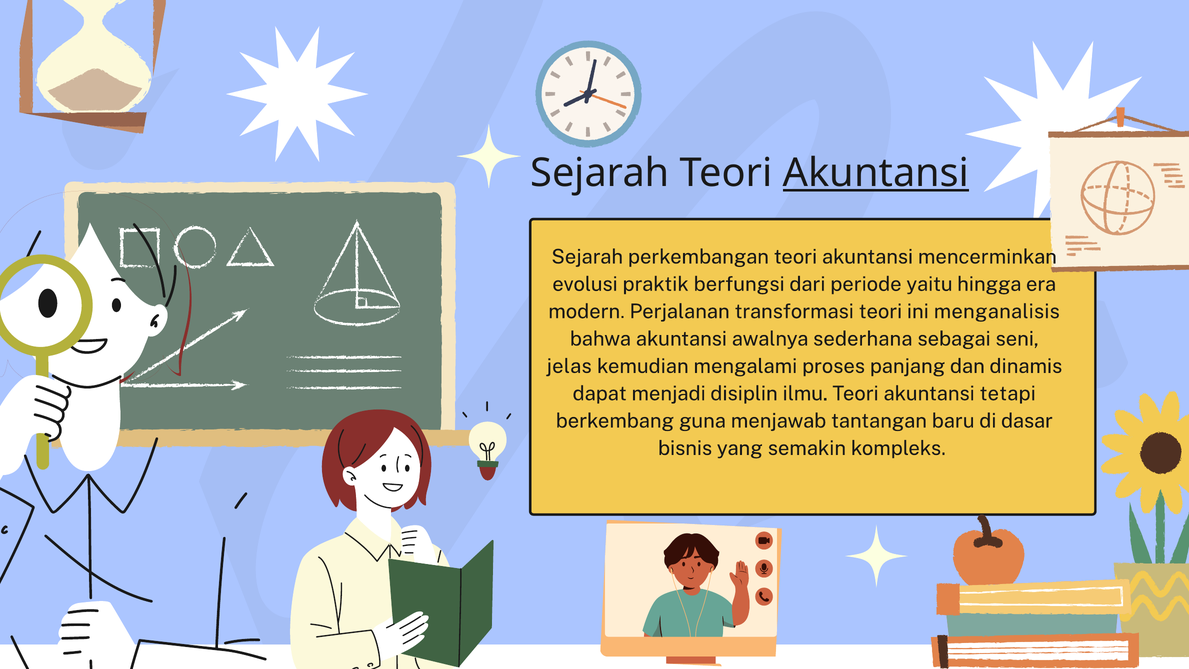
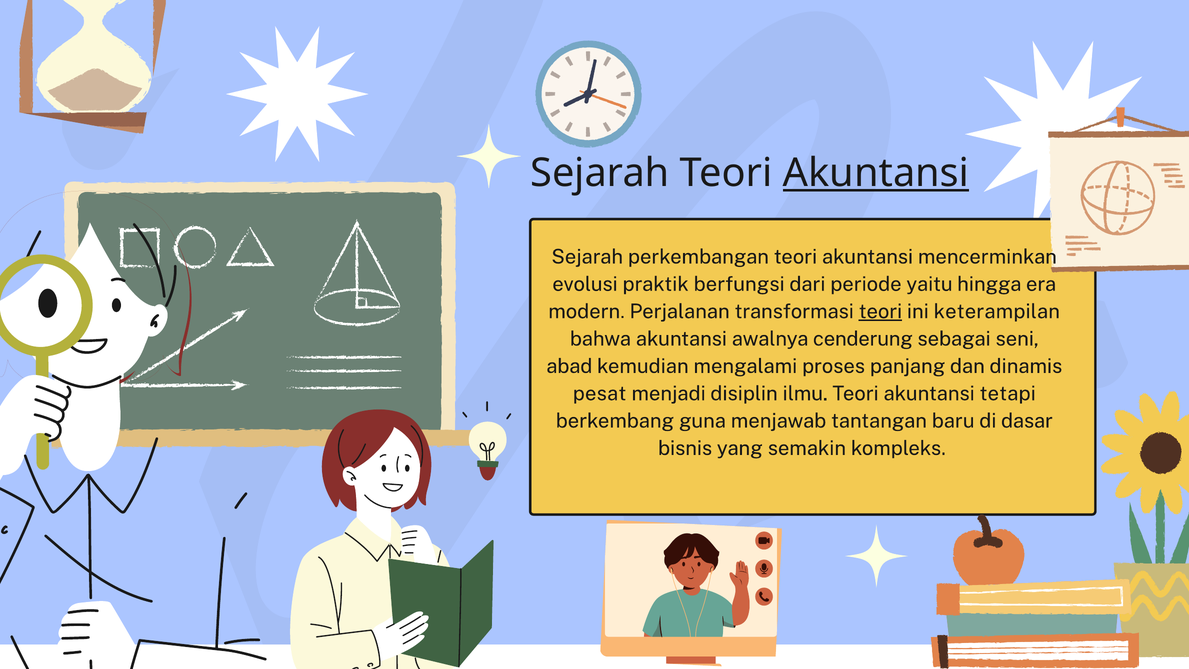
teori at (880, 311) underline: none -> present
menganalisis: menganalisis -> keterampilan
sederhana: sederhana -> cenderung
jelas: jelas -> abad
dapat: dapat -> pesat
